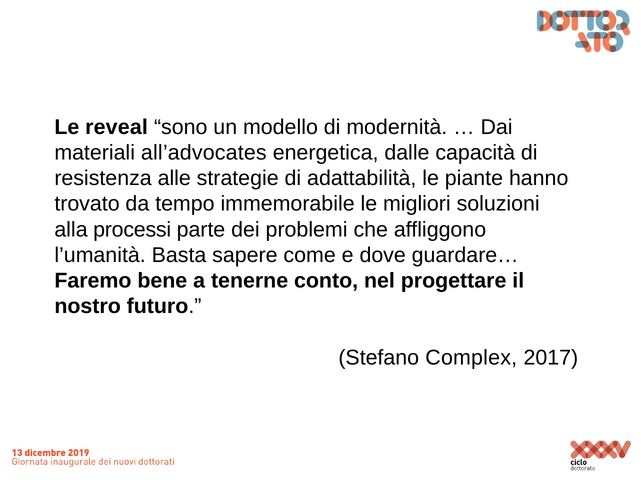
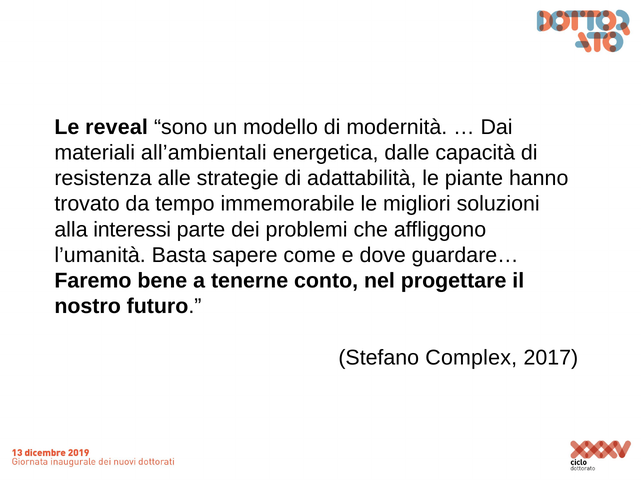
all’advocates: all’advocates -> all’ambientali
processi: processi -> interessi
